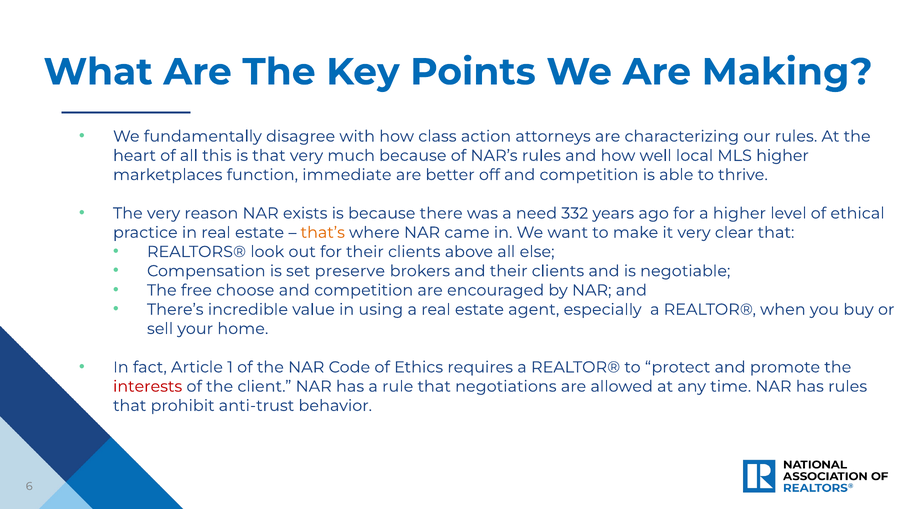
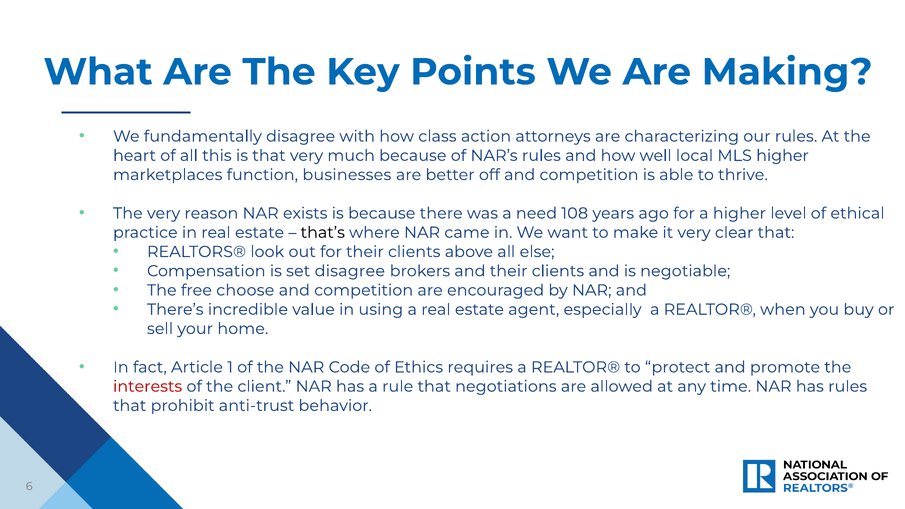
immediate: immediate -> businesses
332: 332 -> 108
that’s colour: orange -> black
set preserve: preserve -> disagree
